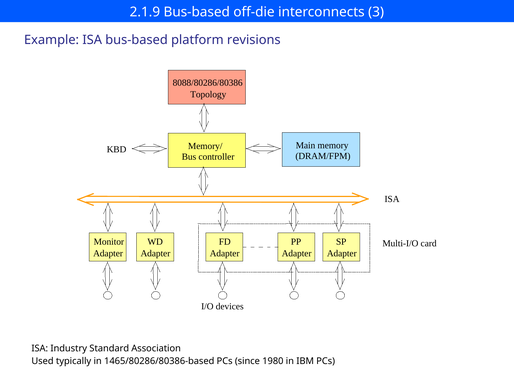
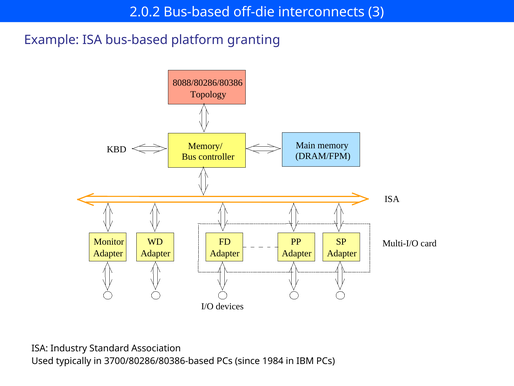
2.1.9: 2.1.9 -> 2.0.2
revisions: revisions -> granting
1465/80286/80386-based: 1465/80286/80386-based -> 3700/80286/80386-based
1980: 1980 -> 1984
